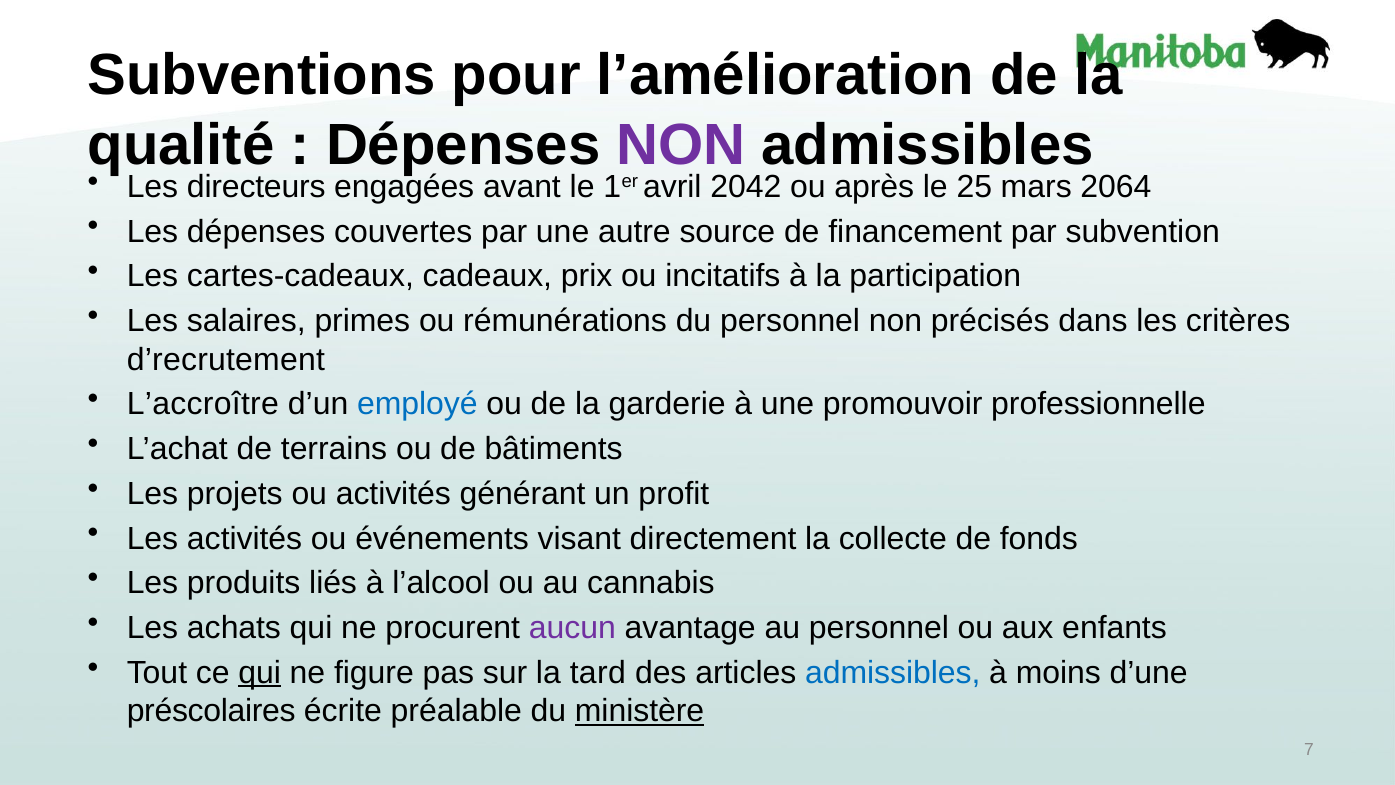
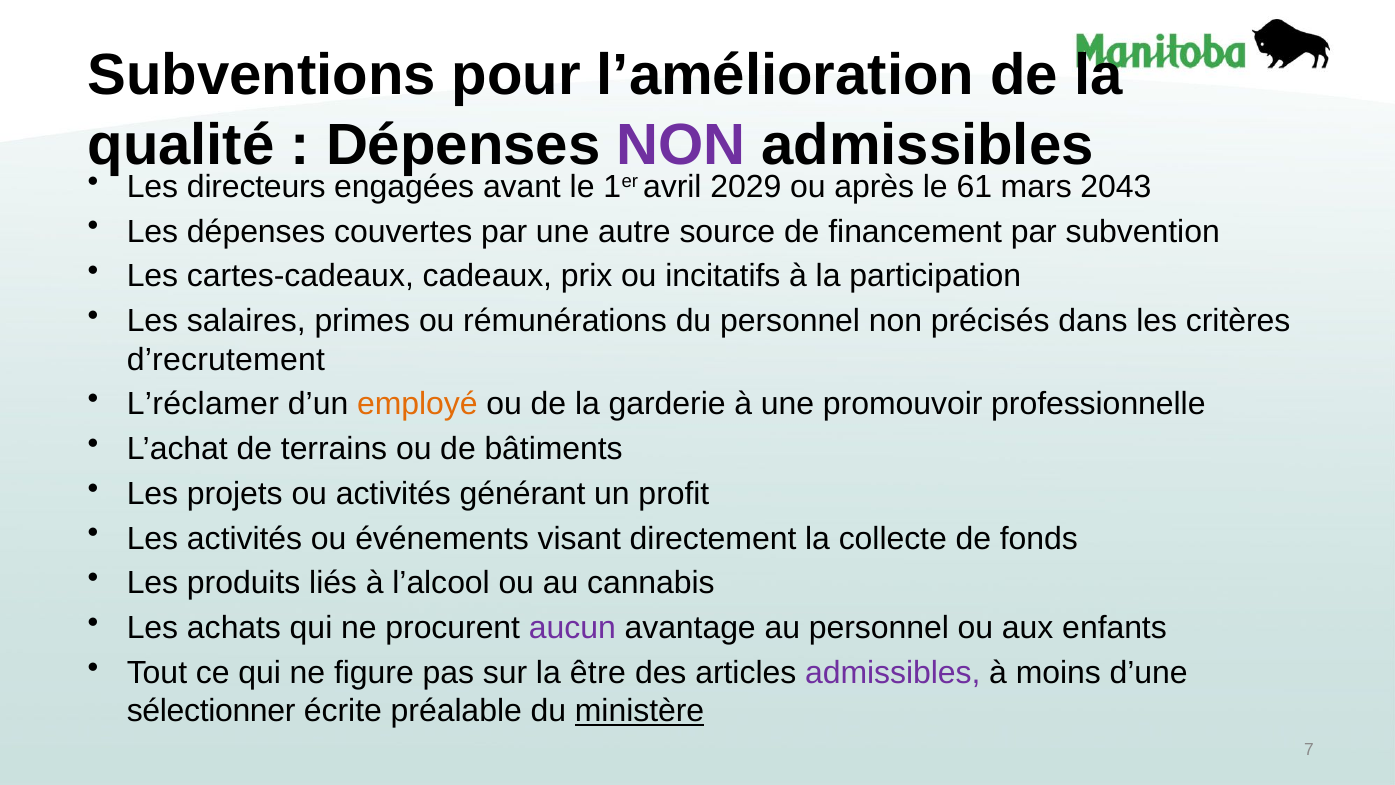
2042: 2042 -> 2029
25: 25 -> 61
2064: 2064 -> 2043
L’accroître: L’accroître -> L’réclamer
employé colour: blue -> orange
qui at (260, 672) underline: present -> none
tard: tard -> être
admissibles at (893, 672) colour: blue -> purple
préscolaires: préscolaires -> sélectionner
